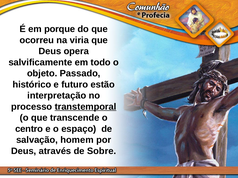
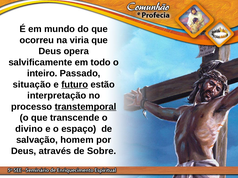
porque: porque -> mundo
objeto: objeto -> inteiro
histórico: histórico -> situação
futuro underline: none -> present
centro: centro -> divino
